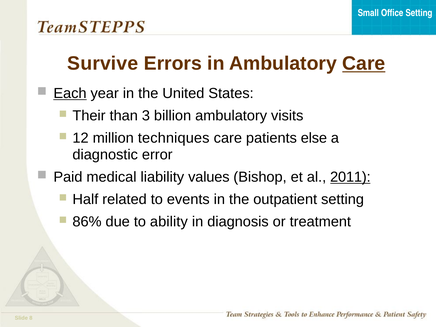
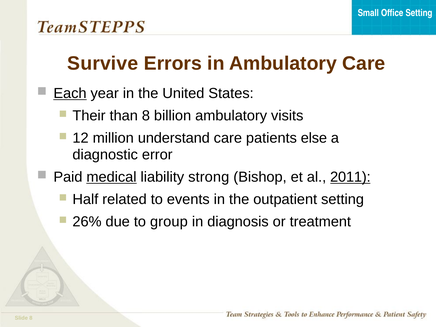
Care at (364, 63) underline: present -> none
than 3: 3 -> 8
techniques: techniques -> understand
medical underline: none -> present
values: values -> strong
86%: 86% -> 26%
ability: ability -> group
